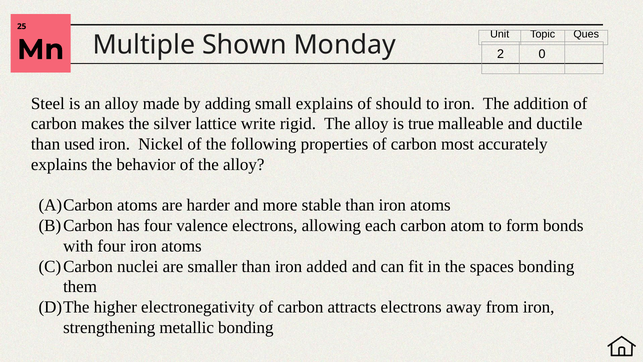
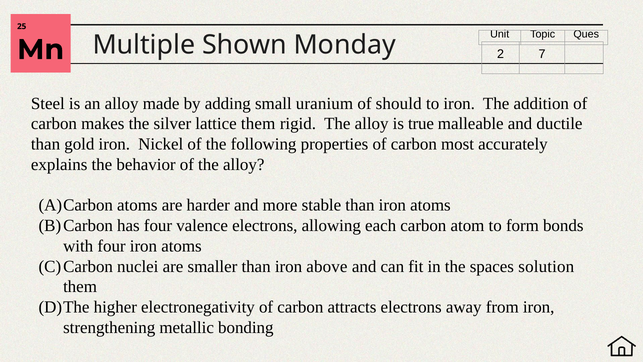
0: 0 -> 7
small explains: explains -> uranium
lattice write: write -> them
used: used -> gold
added: added -> above
spaces bonding: bonding -> solution
